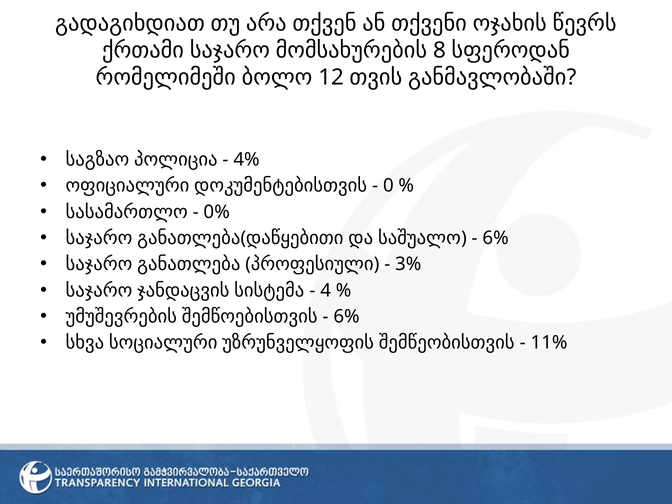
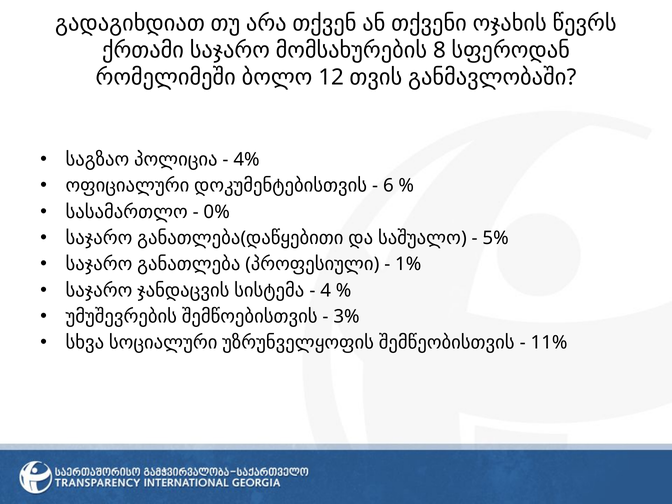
0: 0 -> 6
6% at (496, 238): 6% -> 5%
3%: 3% -> 1%
6% at (346, 317): 6% -> 3%
